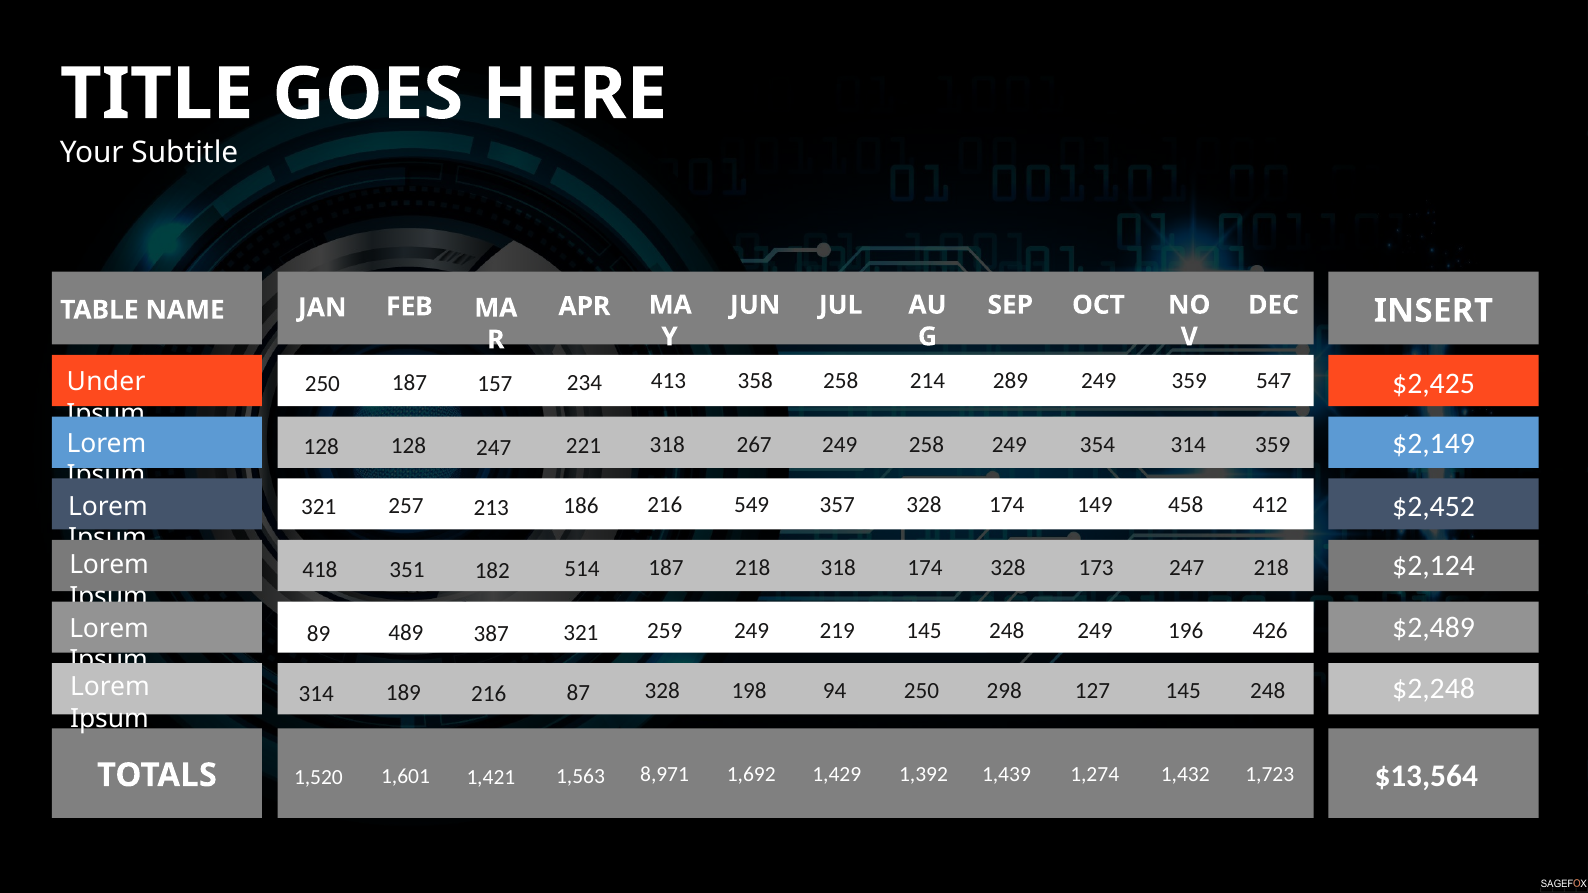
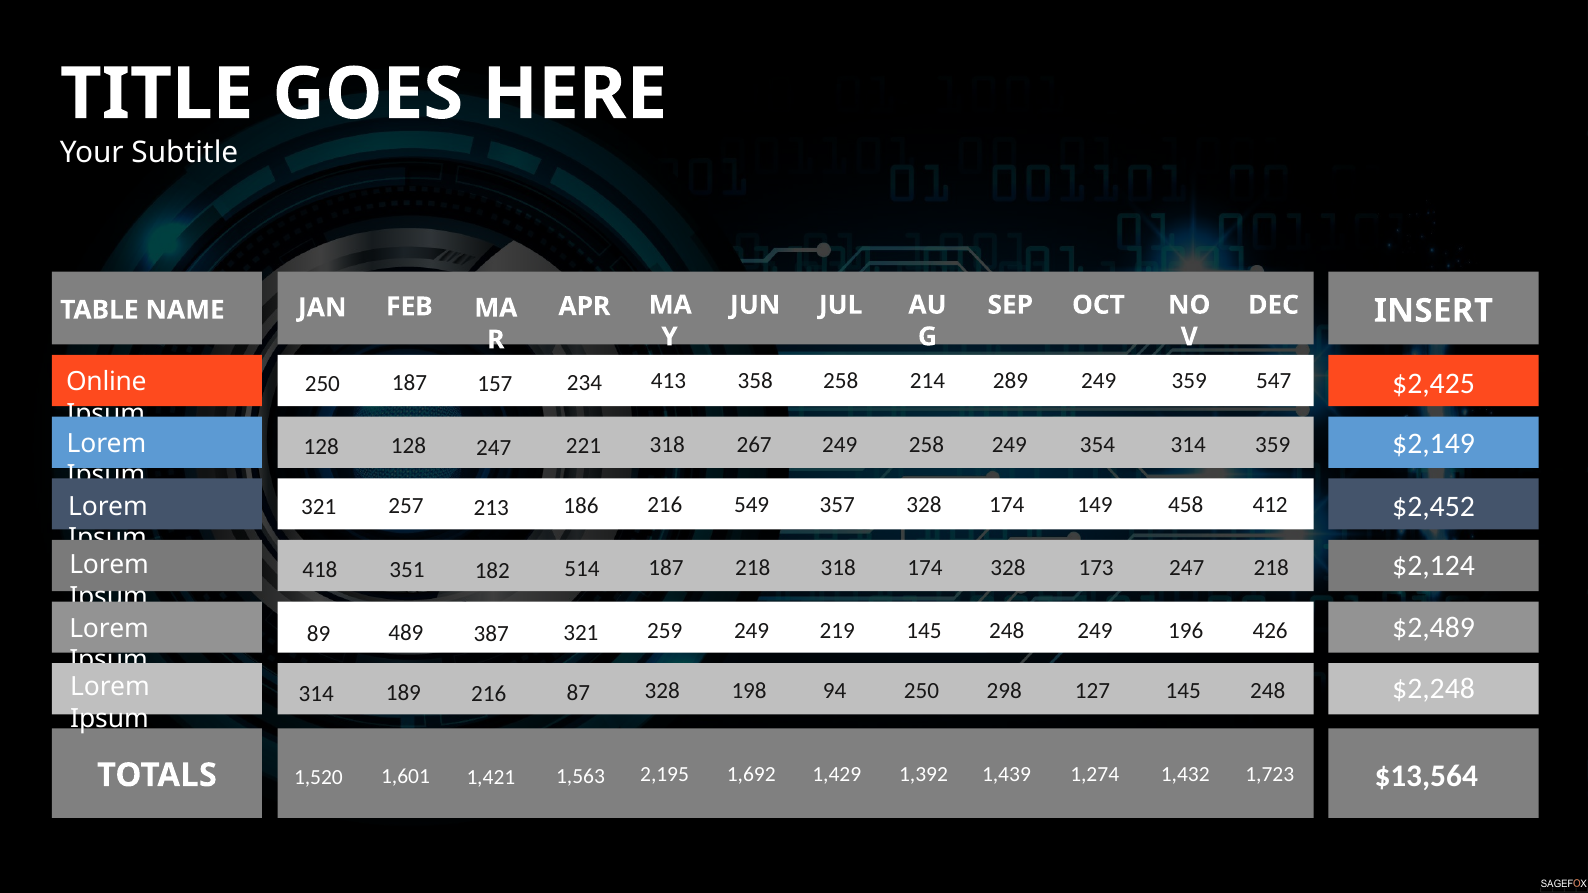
Under: Under -> Online
8,971: 8,971 -> 2,195
